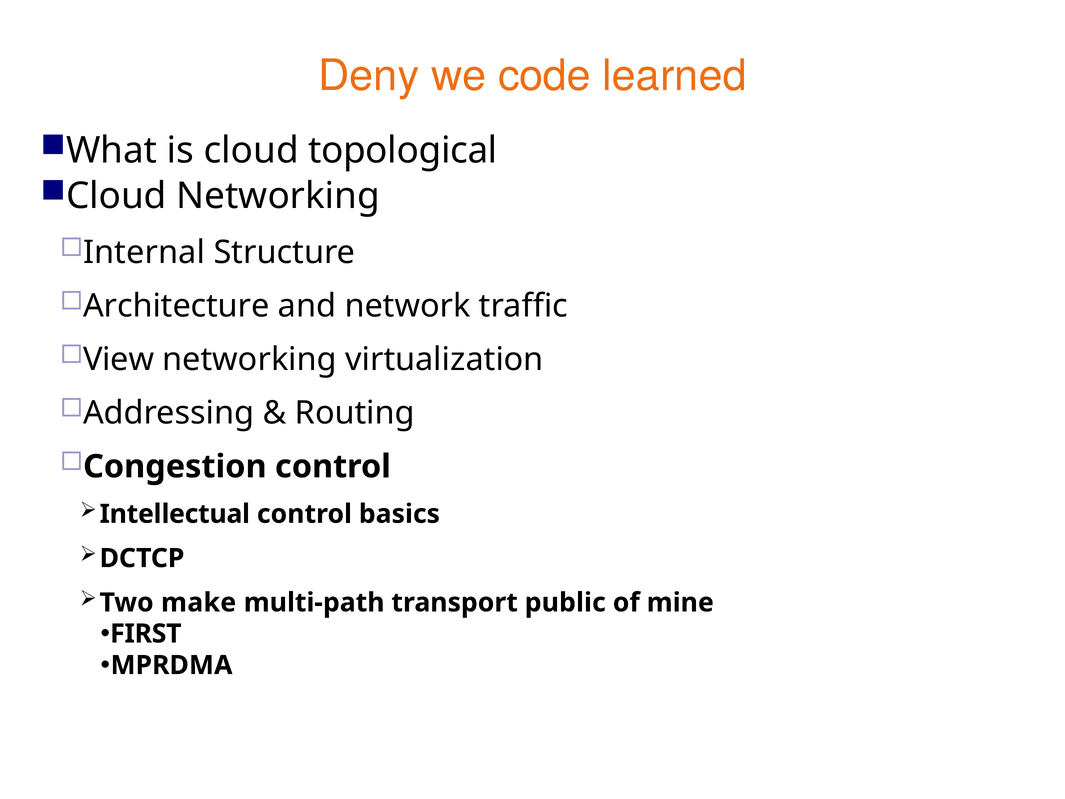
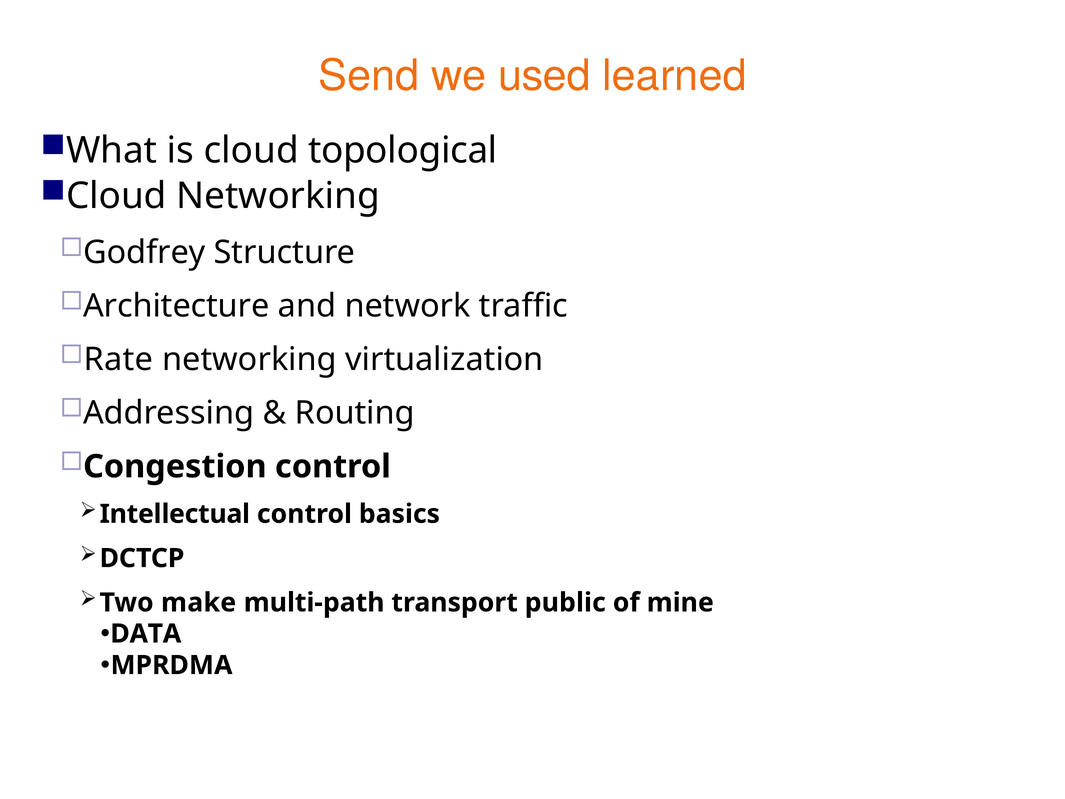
Deny: Deny -> Send
code: code -> used
Internal: Internal -> Godfrey
View: View -> Rate
FIRST: FIRST -> DATA
